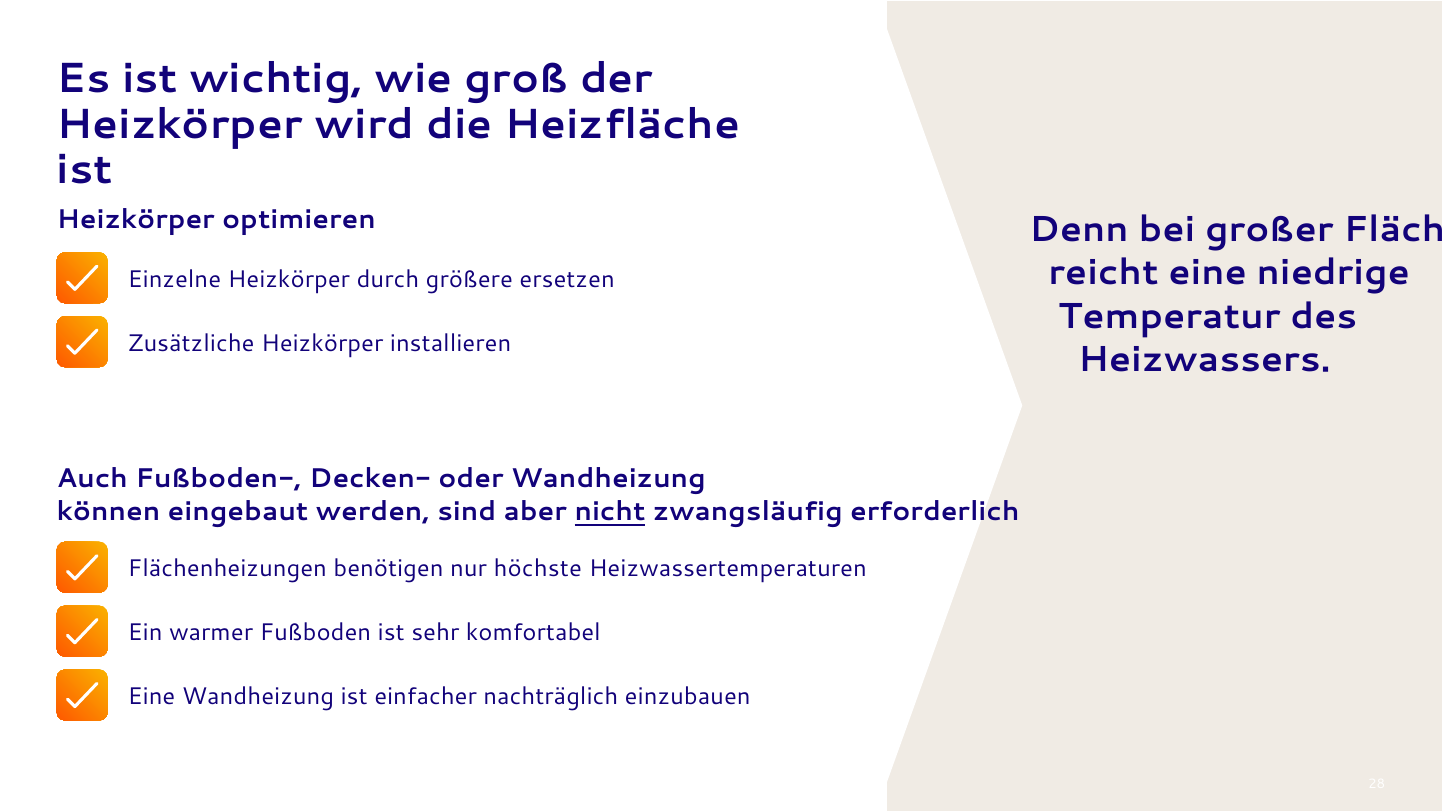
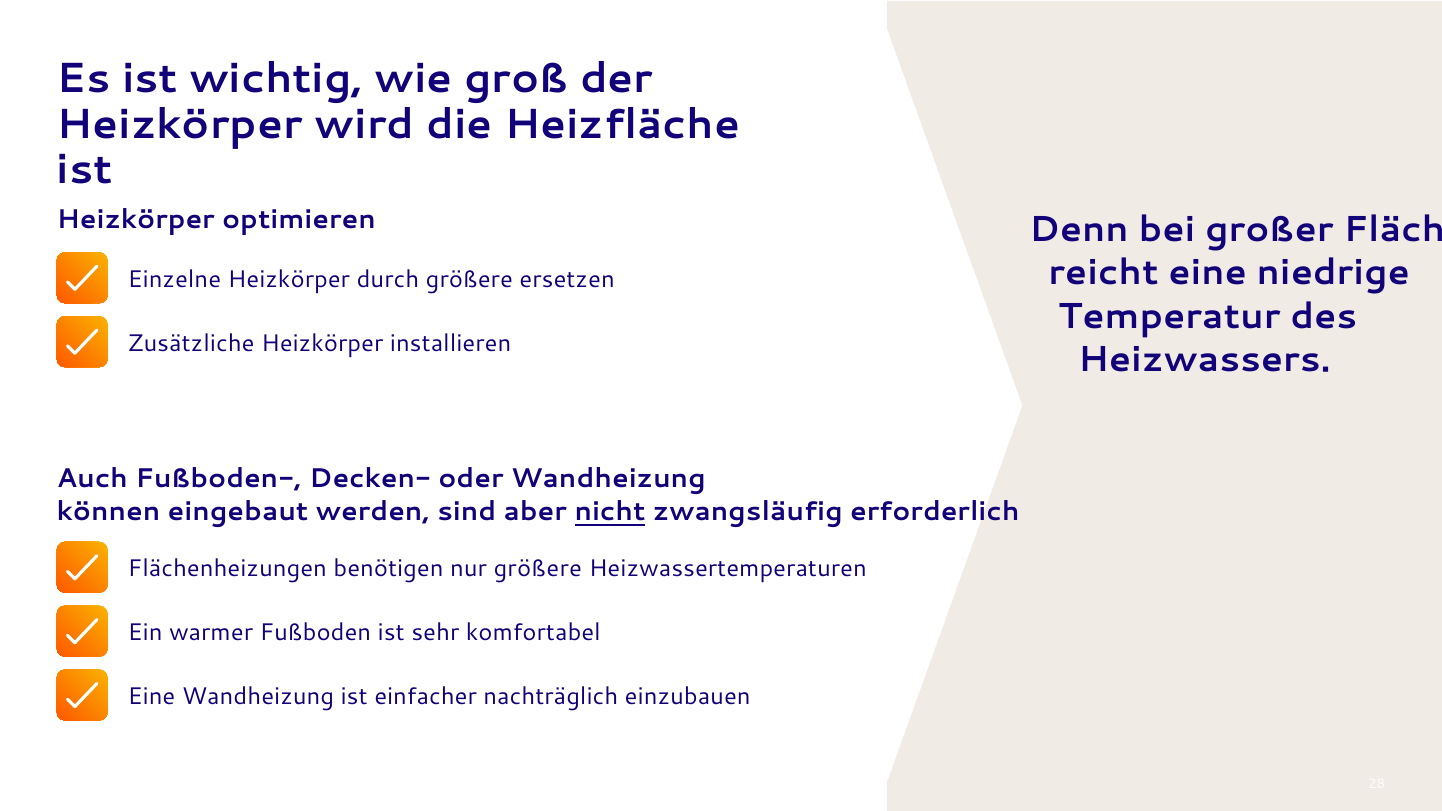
nur höchste: höchste -> größere
